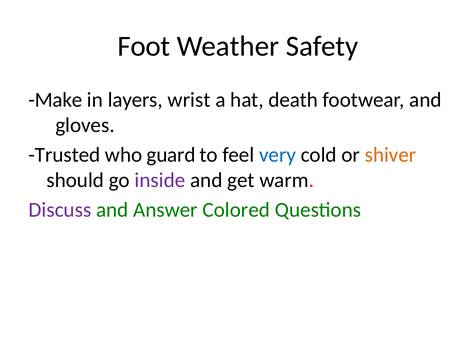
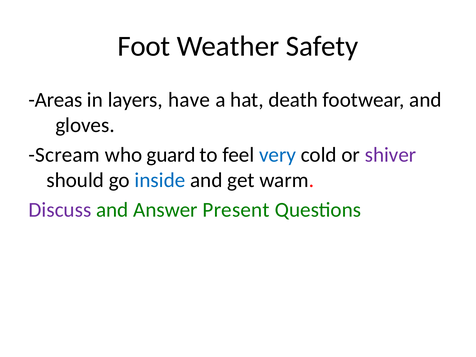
Make: Make -> Areas
wrist: wrist -> have
Trusted: Trusted -> Scream
shiver colour: orange -> purple
inside colour: purple -> blue
Colored: Colored -> Present
